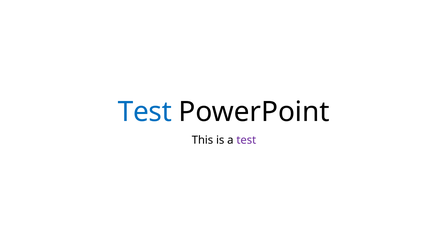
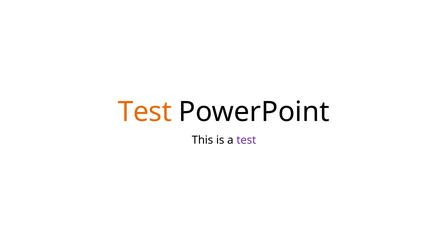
Test at (145, 112) colour: blue -> orange
